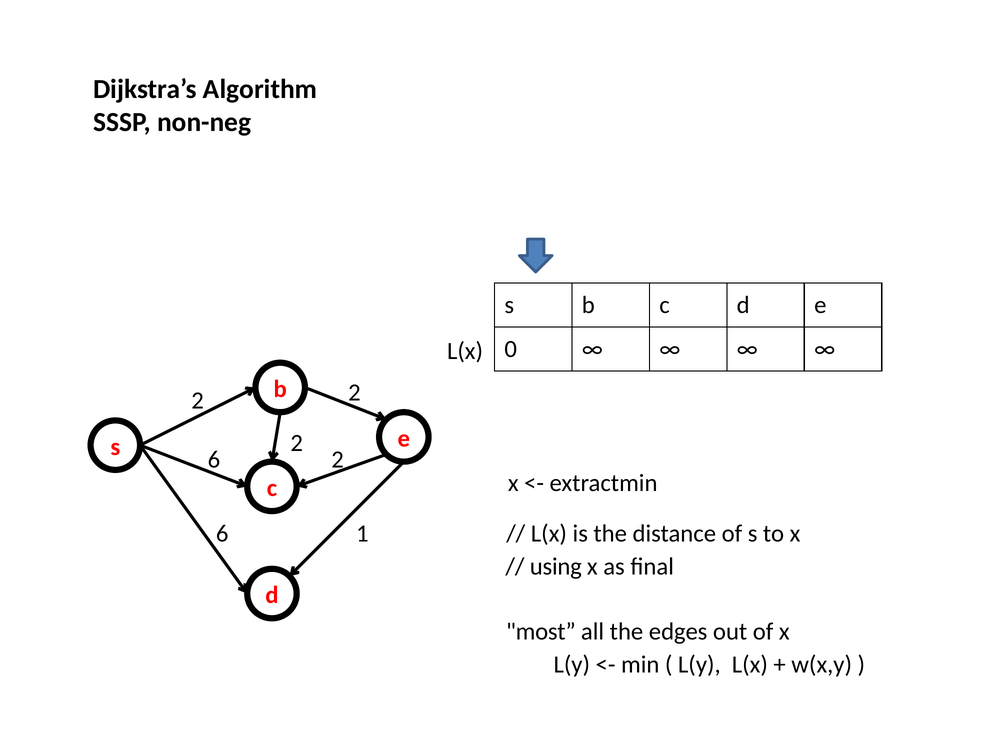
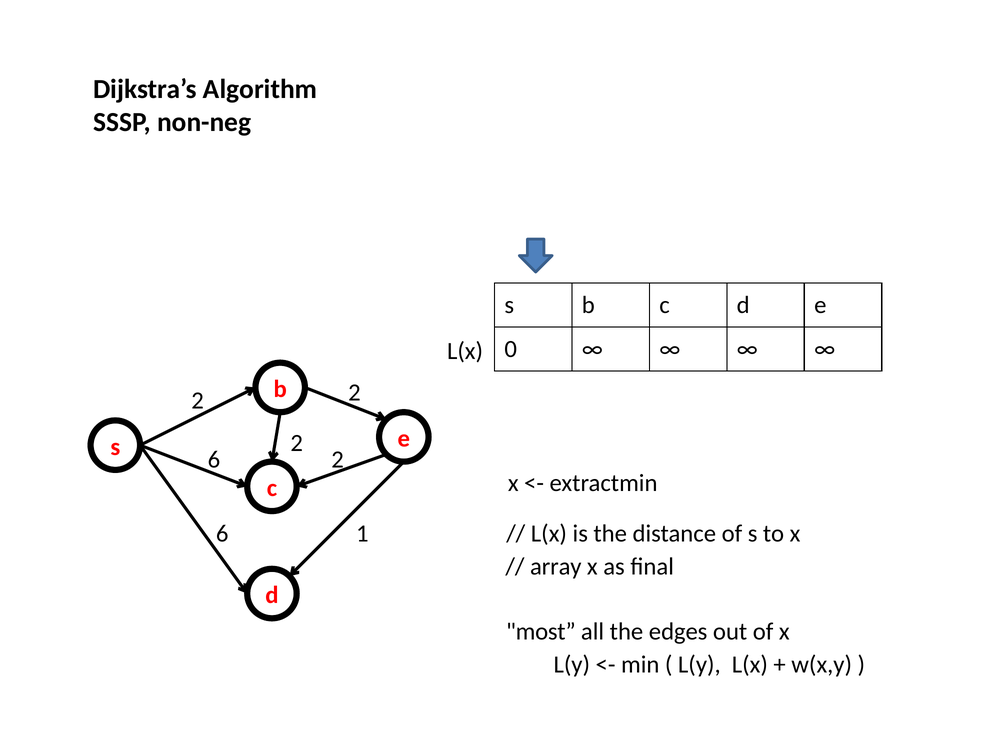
using: using -> array
